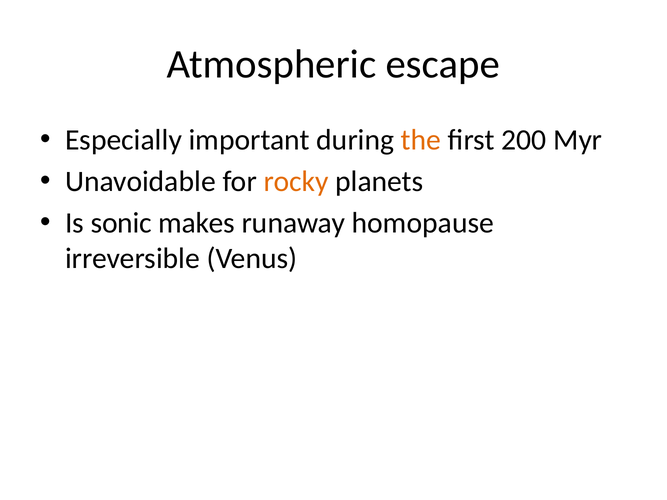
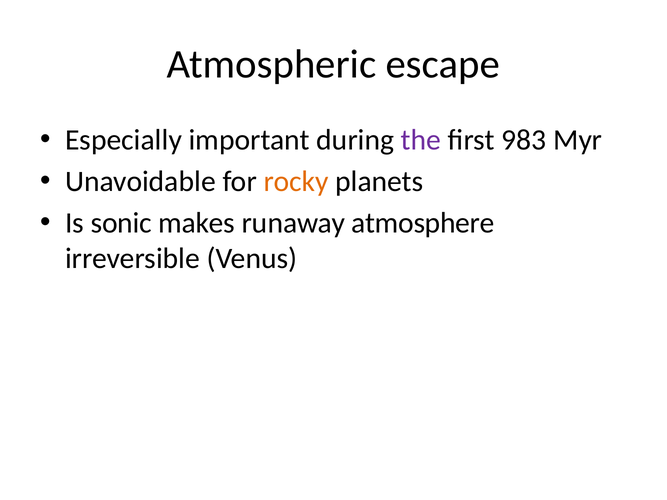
the colour: orange -> purple
200: 200 -> 983
homopause: homopause -> atmosphere
